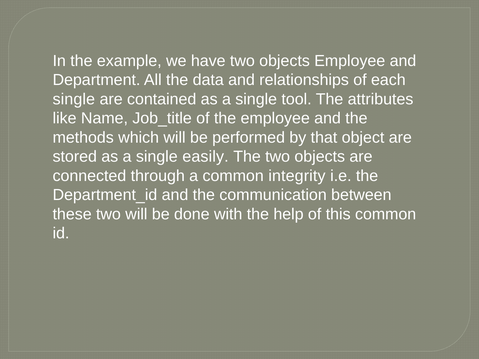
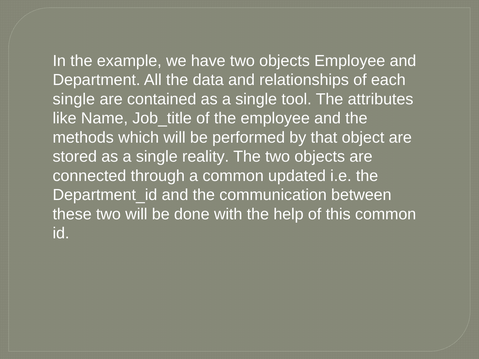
easily: easily -> reality
integrity: integrity -> updated
